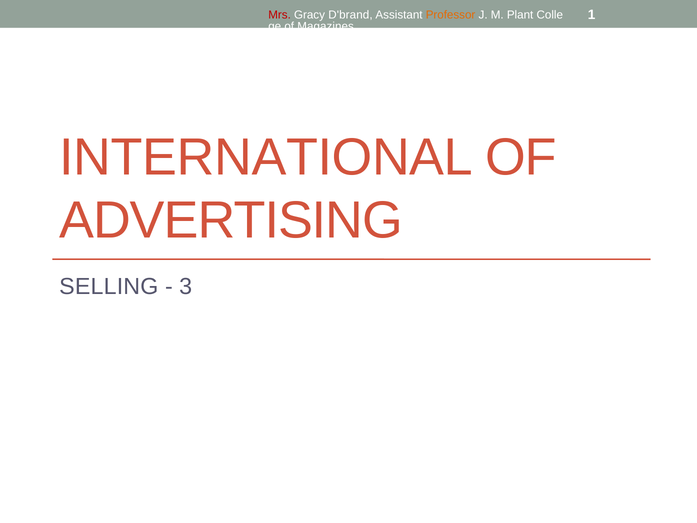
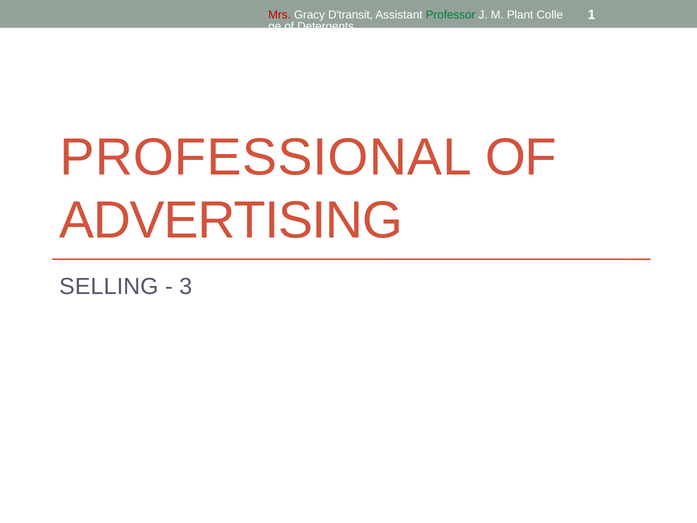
D'brand: D'brand -> D'transit
Professor colour: orange -> green
Magazines: Magazines -> Detergents
INTERNATIONAL: INTERNATIONAL -> PROFESSIONAL
